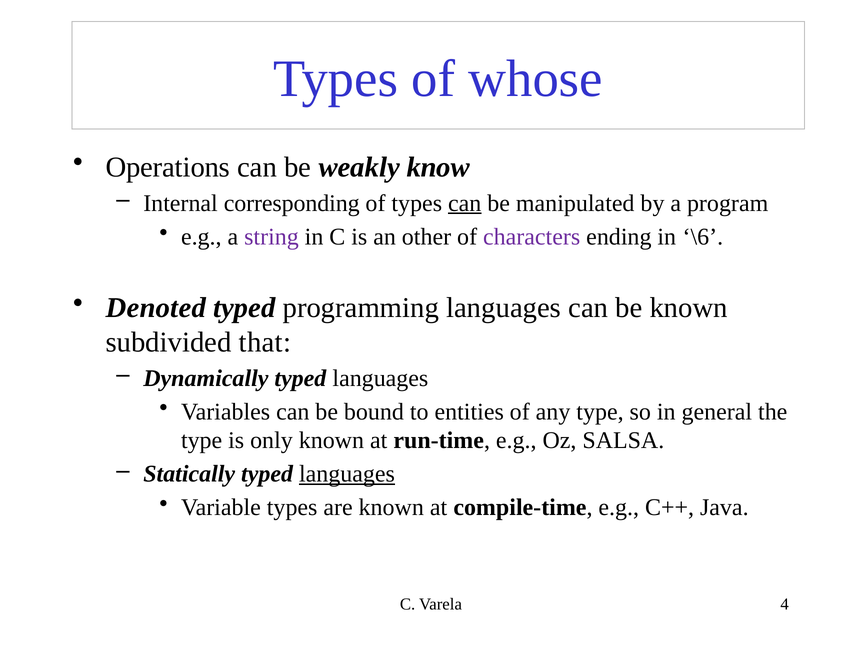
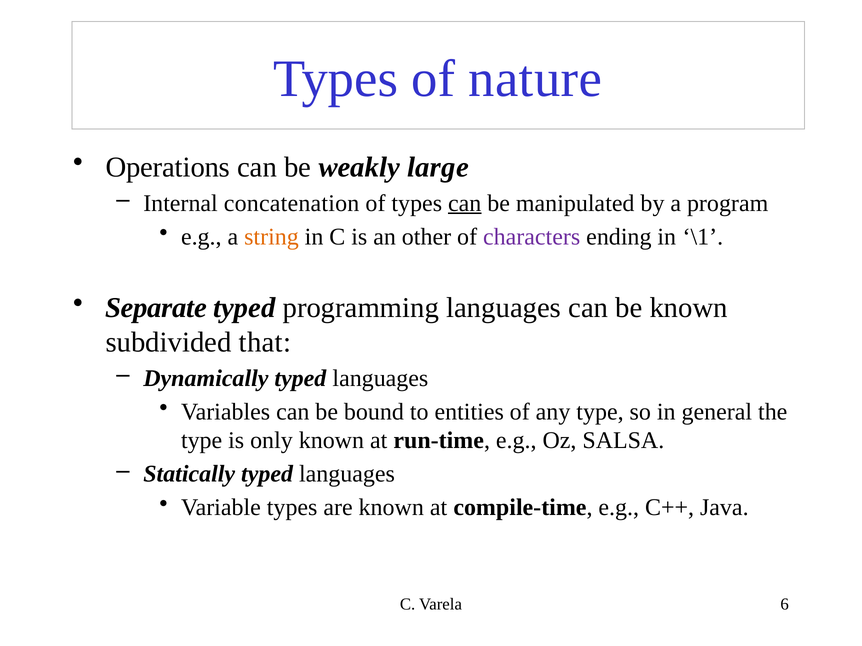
whose: whose -> nature
know: know -> large
corresponding: corresponding -> concatenation
string colour: purple -> orange
\6: \6 -> \1
Denoted: Denoted -> Separate
languages at (347, 474) underline: present -> none
4: 4 -> 6
